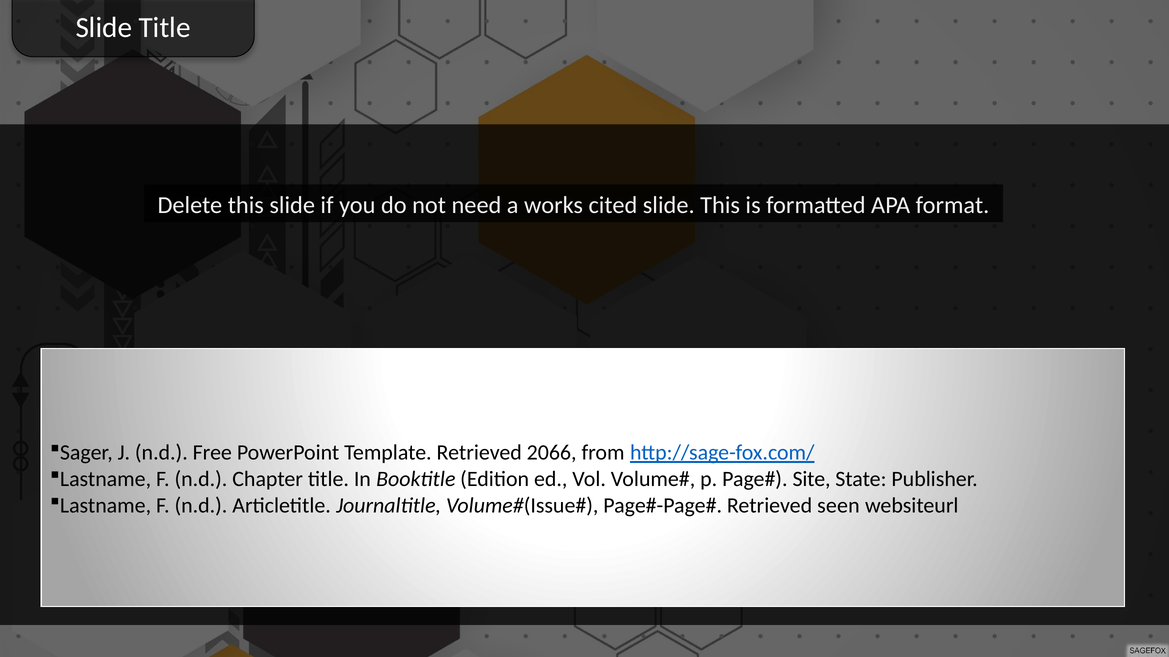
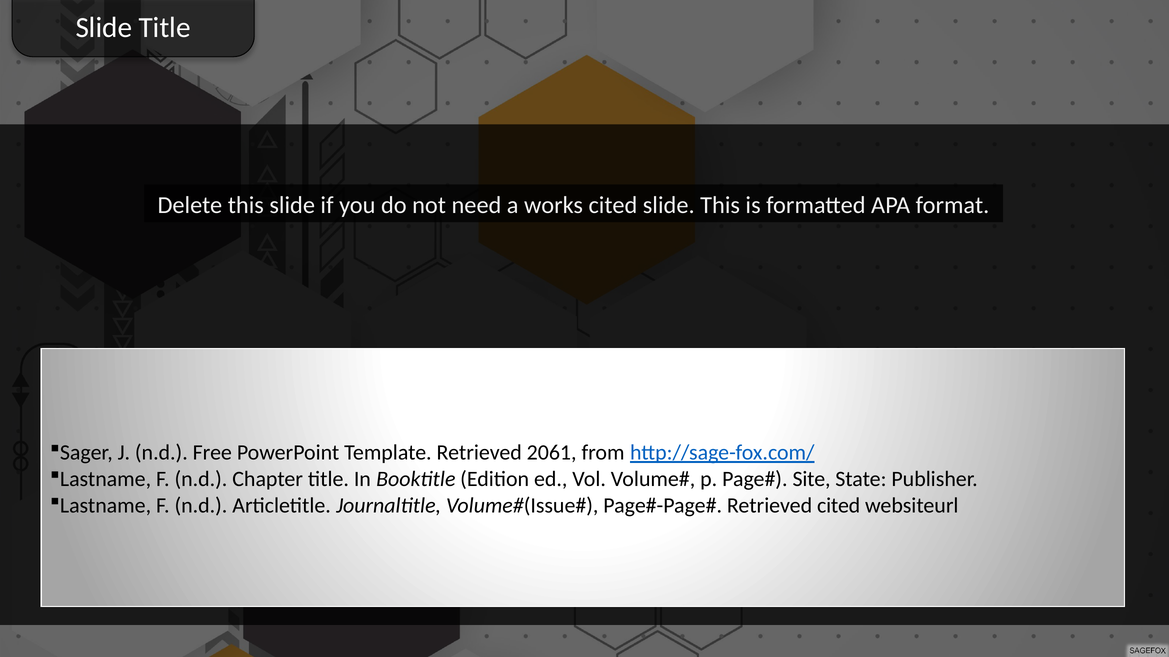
2066: 2066 -> 2061
Retrieved seen: seen -> cited
